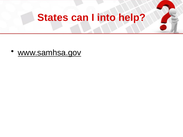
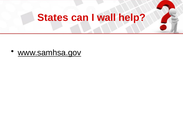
into: into -> wall
